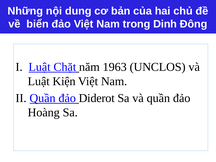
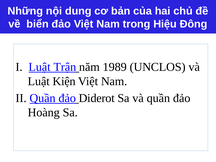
Dinh: Dinh -> Hiệu
Chặt: Chặt -> Trận
1963: 1963 -> 1989
